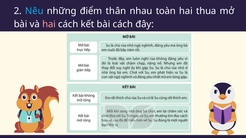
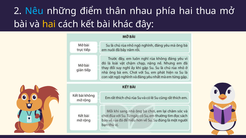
toàn: toàn -> phía
hai at (49, 24) colour: pink -> yellow
bài cách: cách -> khác
